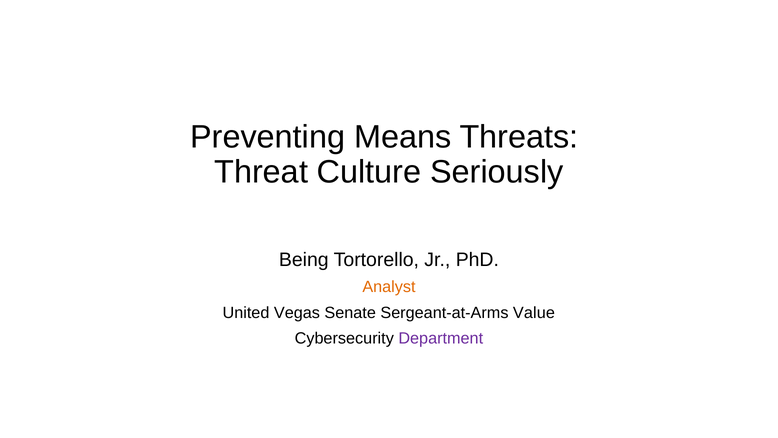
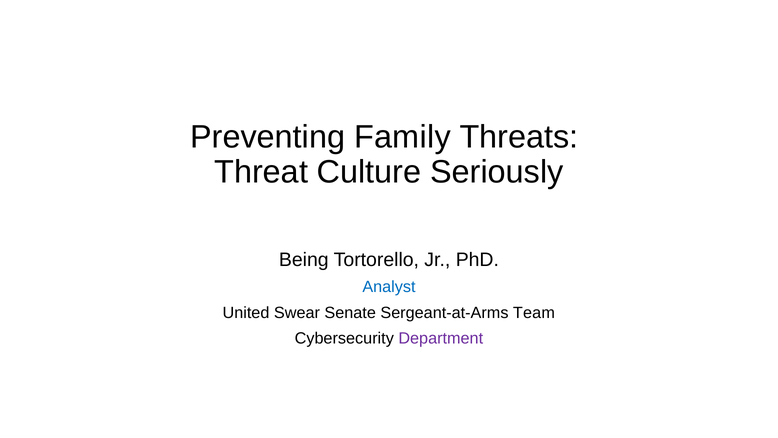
Means: Means -> Family
Analyst colour: orange -> blue
Vegas: Vegas -> Swear
Value: Value -> Team
